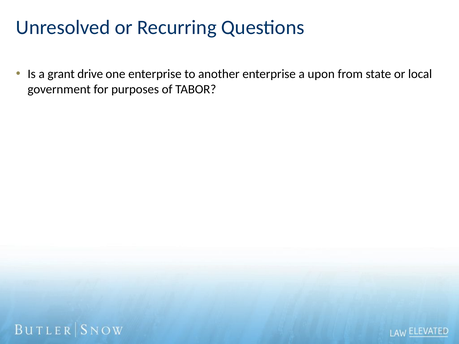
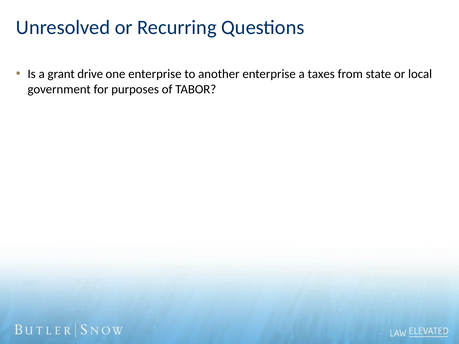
upon: upon -> taxes
